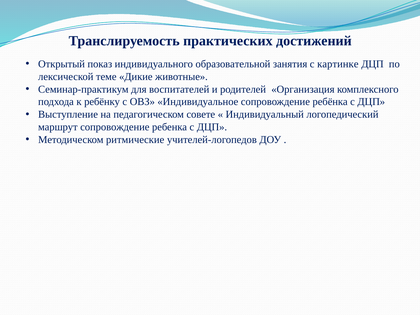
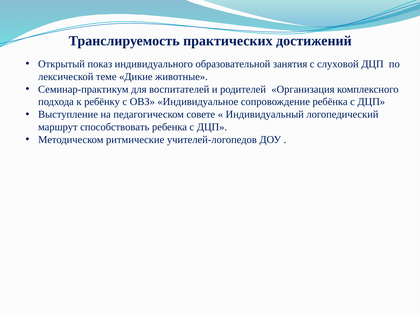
картинке: картинке -> слуховой
маршрут сопровождение: сопровождение -> способствовать
